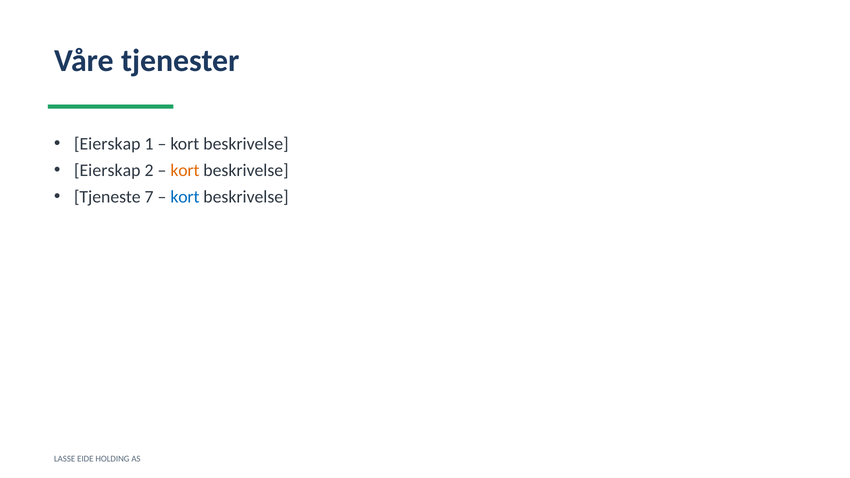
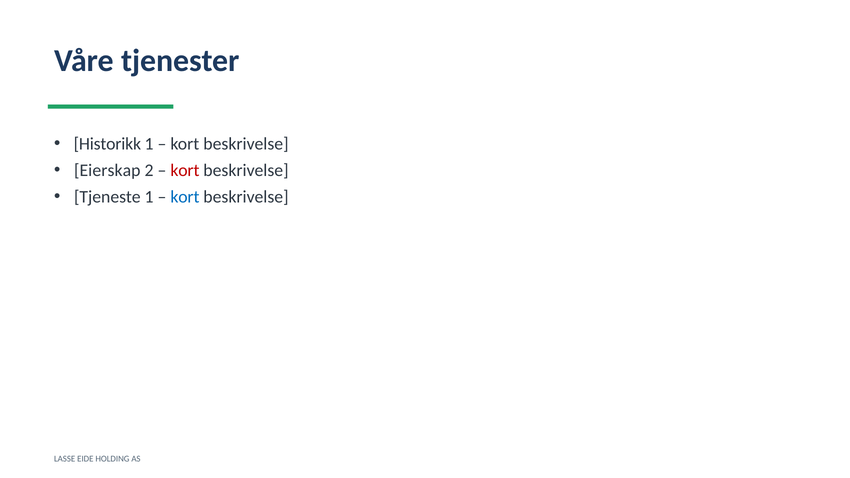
Eierskap at (107, 144): Eierskap -> Historikk
kort at (185, 171) colour: orange -> red
Tjeneste 7: 7 -> 1
